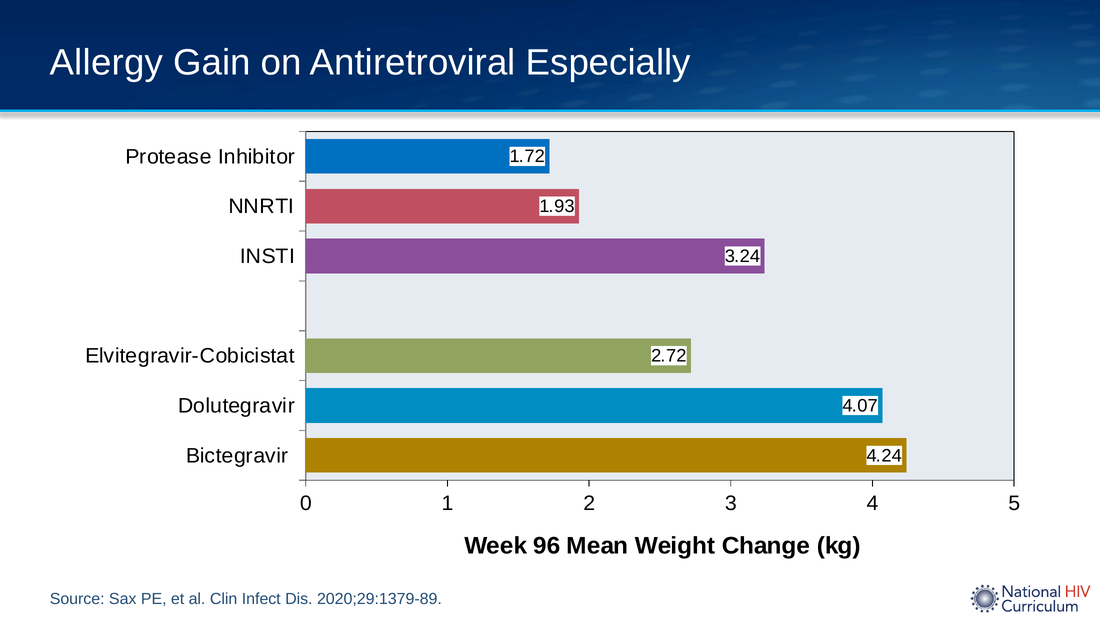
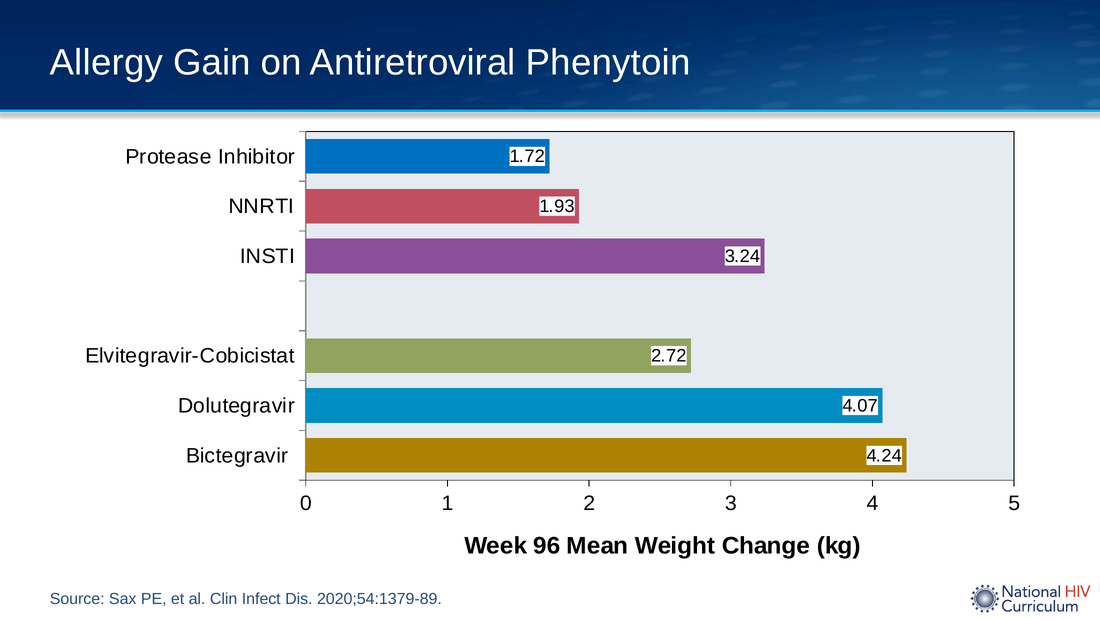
Especially: Especially -> Phenytoin
2020;29:1379-89: 2020;29:1379-89 -> 2020;54:1379-89
